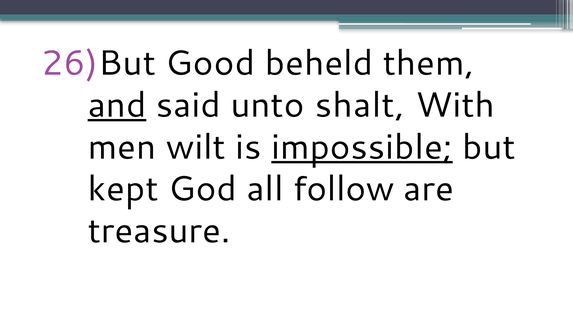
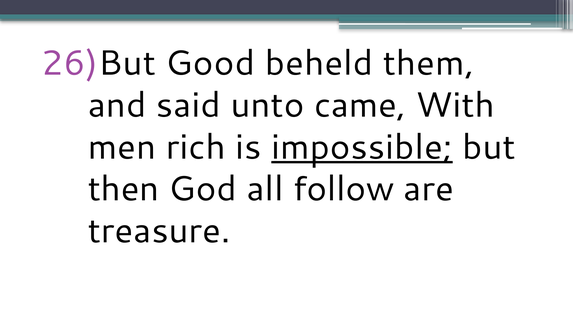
and underline: present -> none
shalt: shalt -> came
wilt: wilt -> rich
kept: kept -> then
